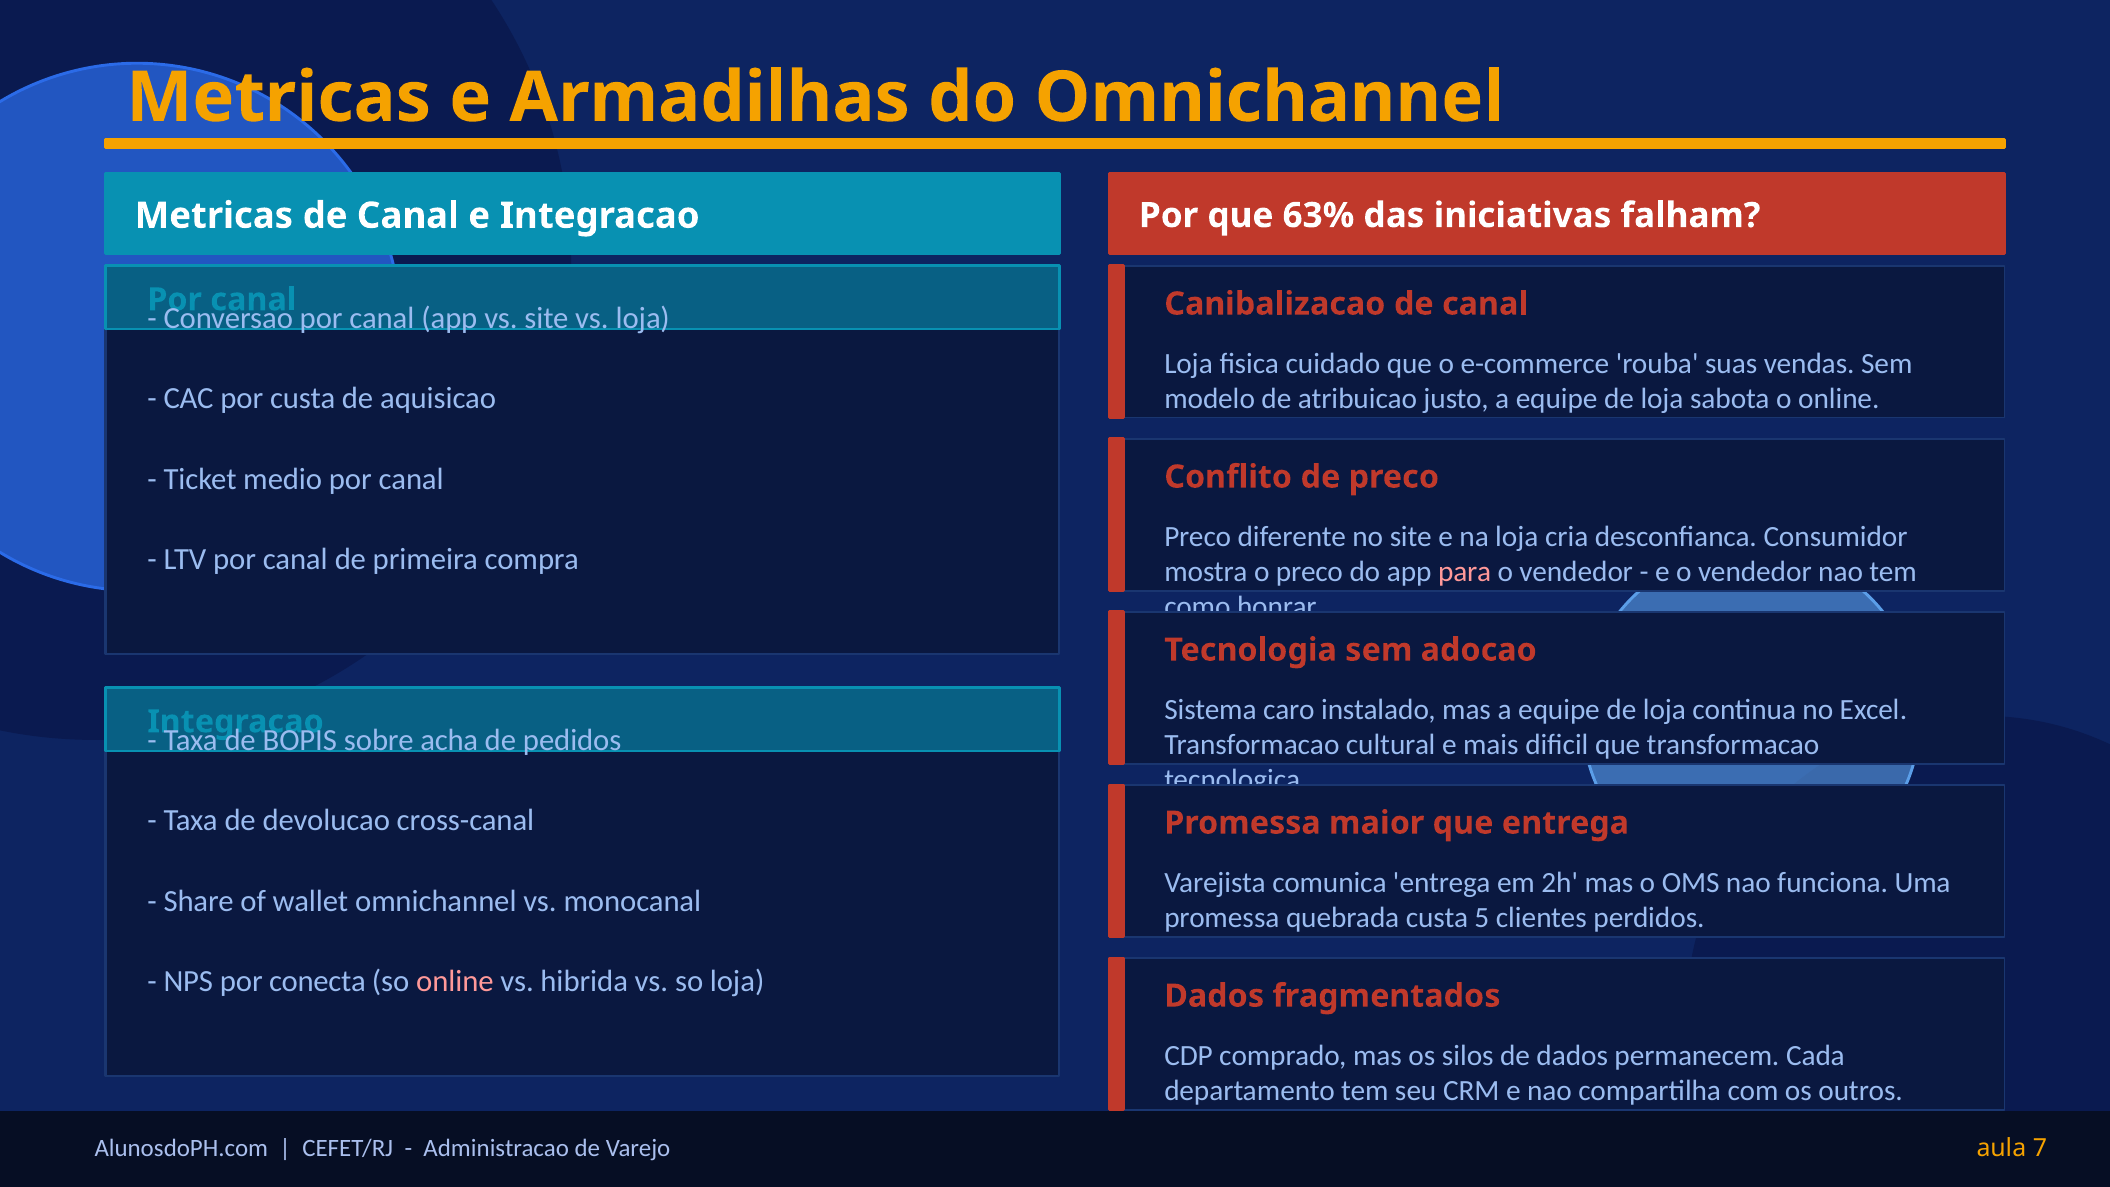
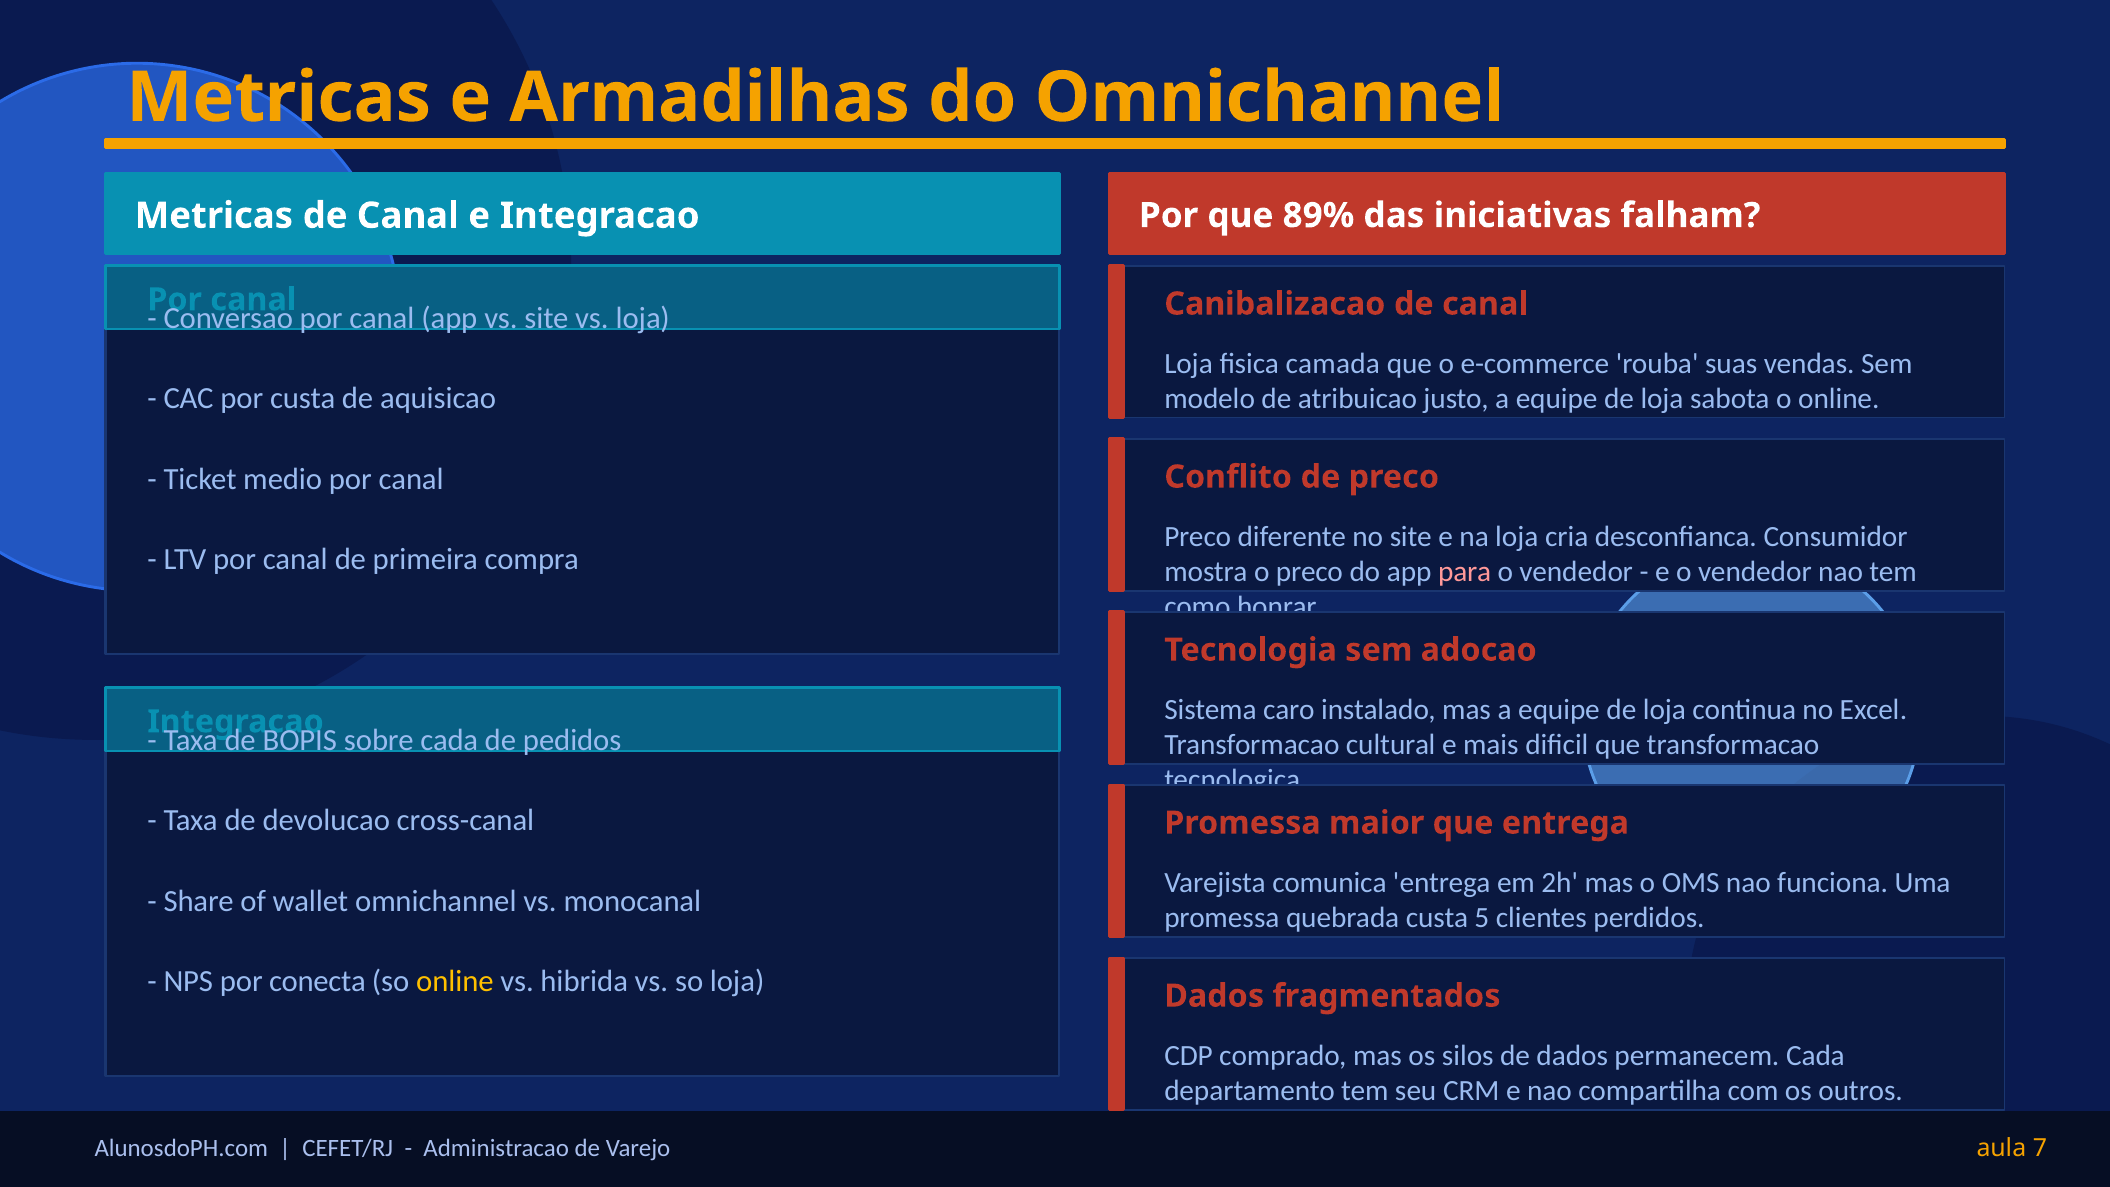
63%: 63% -> 89%
cuidado: cuidado -> camada
sobre acha: acha -> cada
online at (455, 981) colour: pink -> yellow
